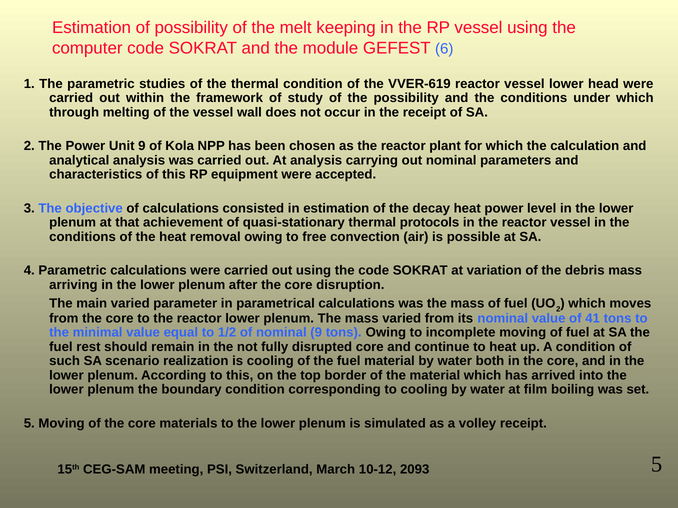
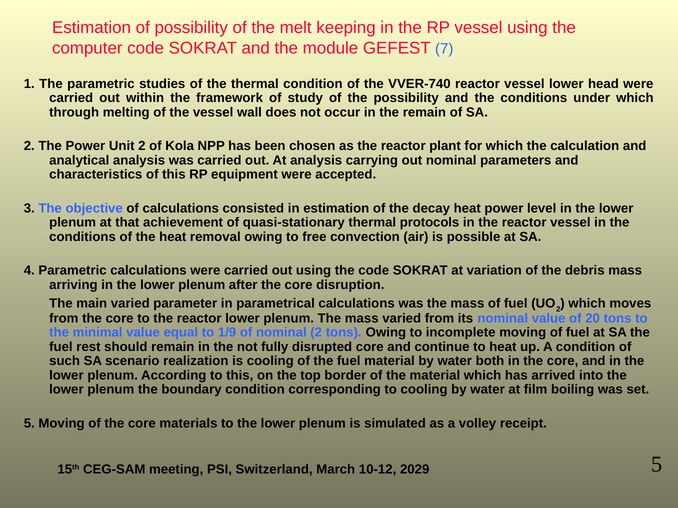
6: 6 -> 7
VVER-619: VVER-619 -> VVER-740
the receipt: receipt -> remain
Unit 9: 9 -> 2
41: 41 -> 20
1/2: 1/2 -> 1/9
nominal 9: 9 -> 2
2093: 2093 -> 2029
